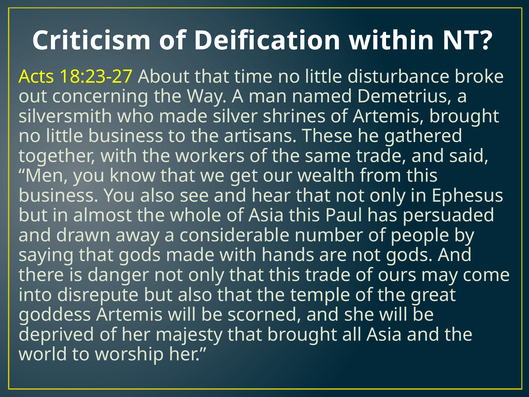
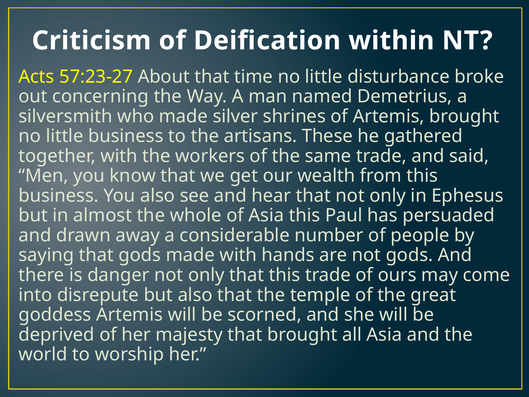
18:23-27: 18:23-27 -> 57:23-27
